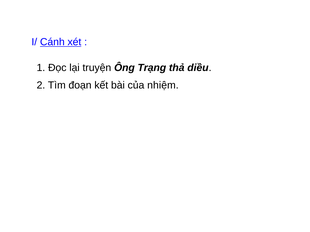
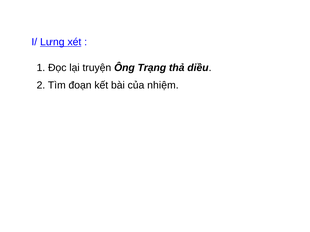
Cánh: Cánh -> Lưng
